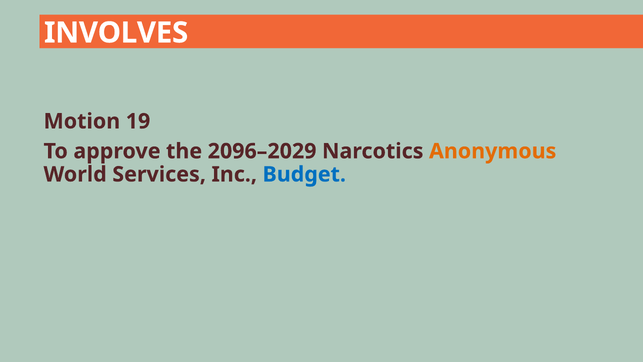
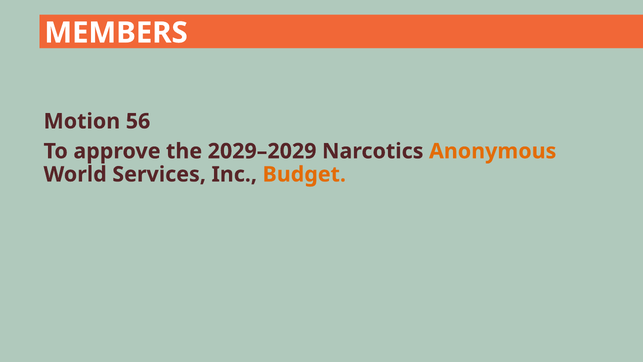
INVOLVES: INVOLVES -> MEMBERS
19: 19 -> 56
2096–2029: 2096–2029 -> 2029–2029
Budget colour: blue -> orange
